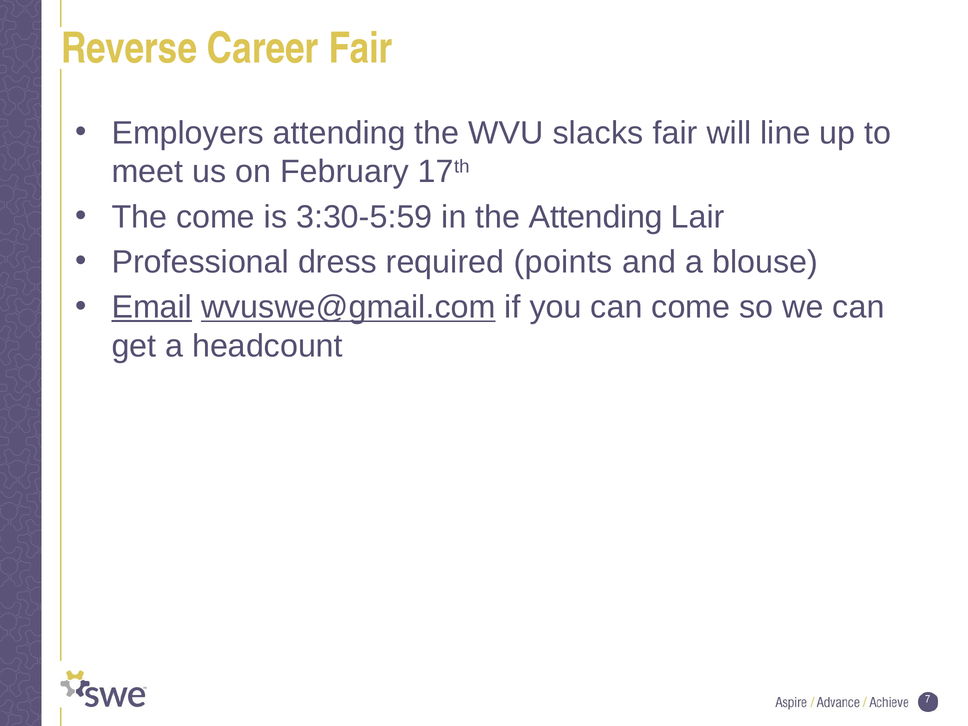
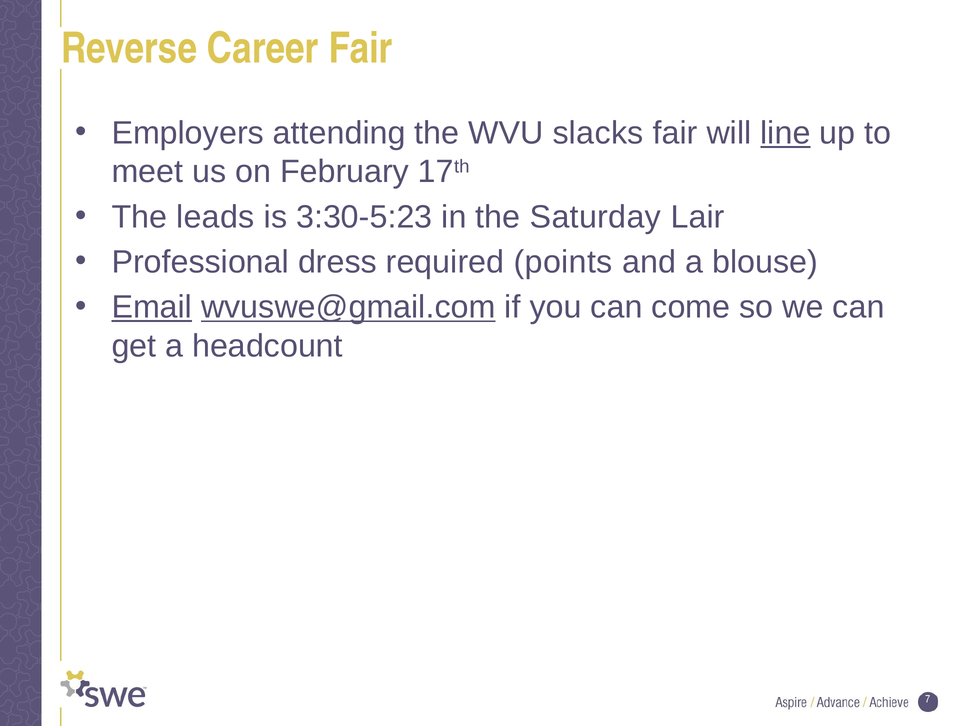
line underline: none -> present
The come: come -> leads
3:30-5:59: 3:30-5:59 -> 3:30-5:23
the Attending: Attending -> Saturday
